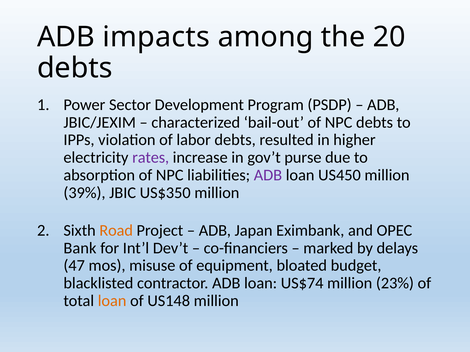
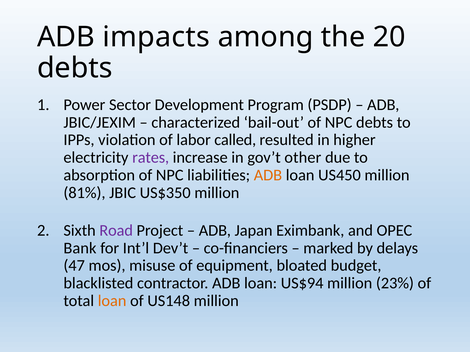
labor debts: debts -> called
purse: purse -> other
ADB at (268, 175) colour: purple -> orange
39%: 39% -> 81%
Road colour: orange -> purple
US$74: US$74 -> US$94
